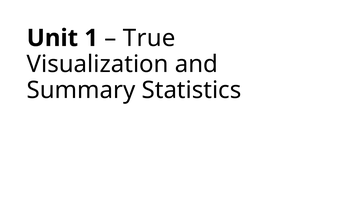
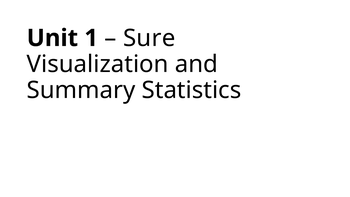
True: True -> Sure
